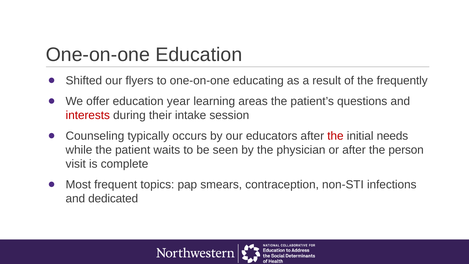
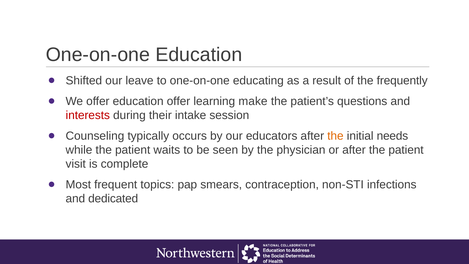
flyers: flyers -> leave
education year: year -> offer
areas: areas -> make
the at (335, 136) colour: red -> orange
after the person: person -> patient
